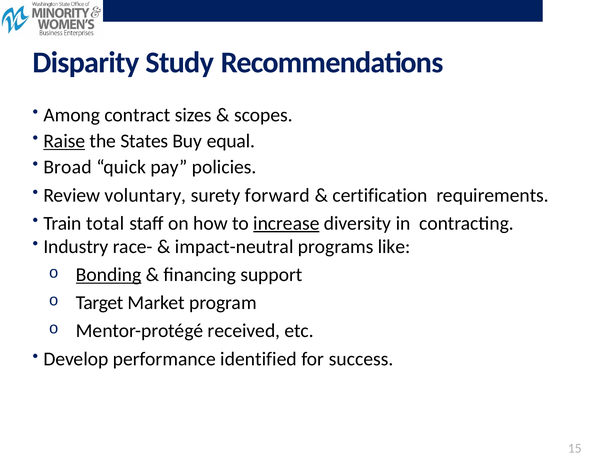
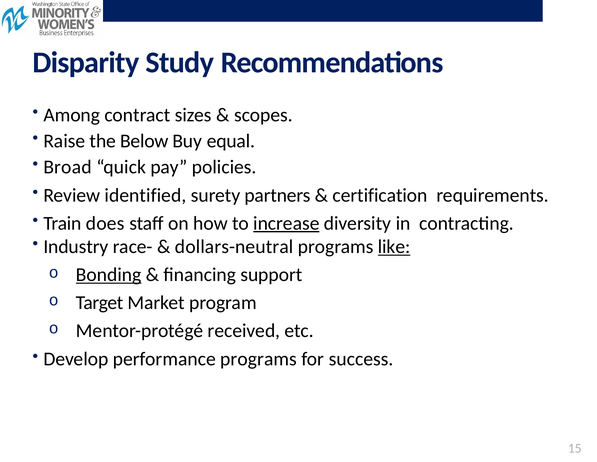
Raise underline: present -> none
States: States -> Below
voluntary: voluntary -> identified
forward: forward -> partners
total: total -> does
impact-neutral: impact-neutral -> dollars-neutral
like underline: none -> present
performance identified: identified -> programs
